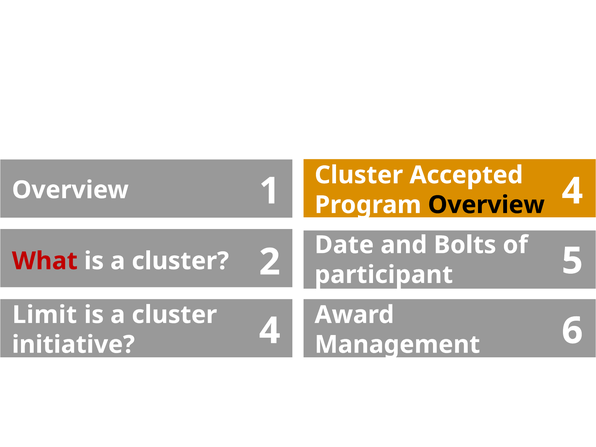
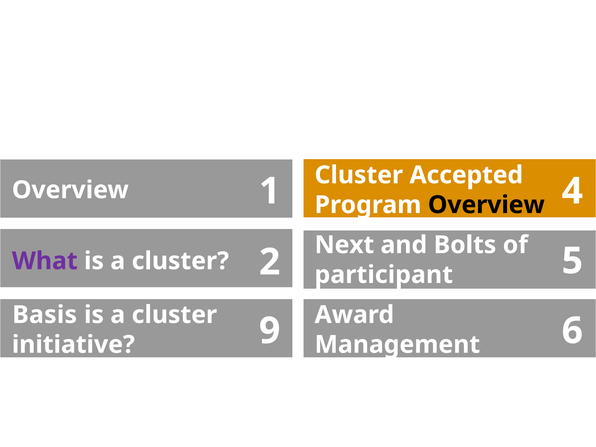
Date: Date -> Next
What colour: red -> purple
Limit: Limit -> Basis
initiative 4: 4 -> 9
